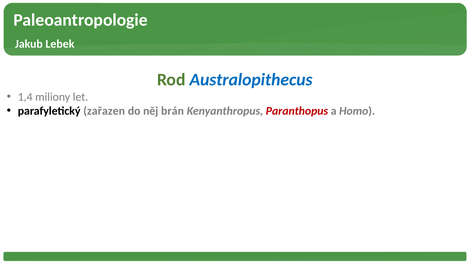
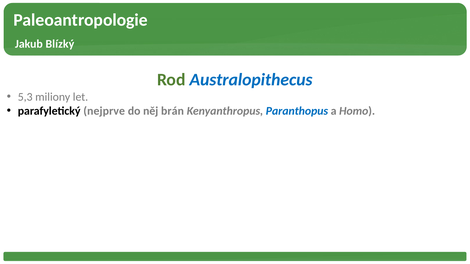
Lebek: Lebek -> Blízký
1,4: 1,4 -> 5,3
zařazen: zařazen -> nejprve
Paranthopus colour: red -> blue
